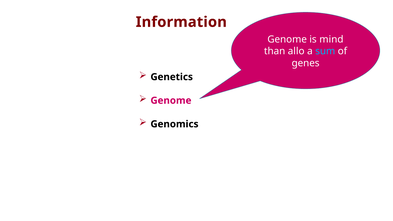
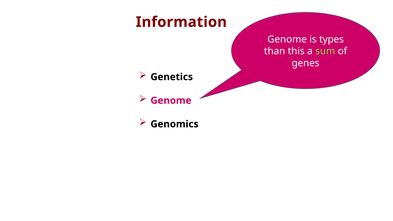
mind: mind -> types
allo: allo -> this
sum colour: light blue -> light green
